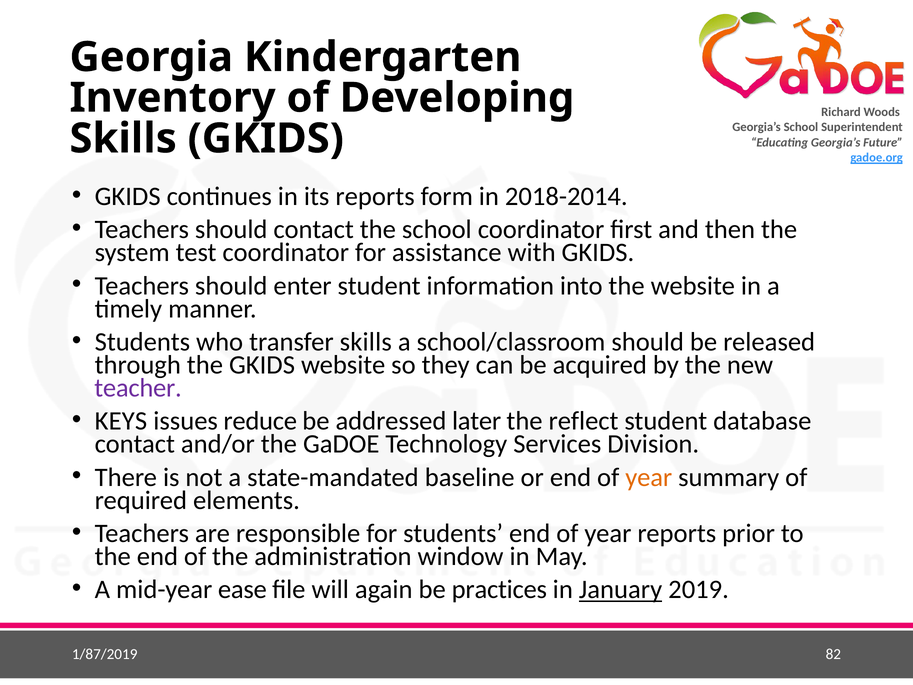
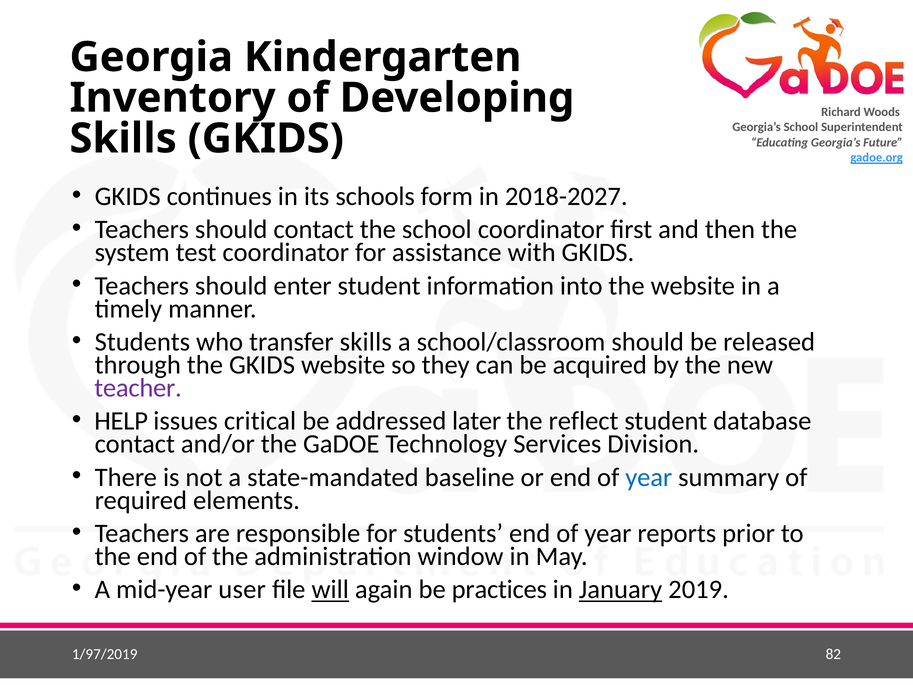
its reports: reports -> schools
2018-2014: 2018-2014 -> 2018-2027
KEYS: KEYS -> HELP
reduce: reduce -> critical
year at (649, 477) colour: orange -> blue
ease: ease -> user
will underline: none -> present
1/87/2019: 1/87/2019 -> 1/97/2019
